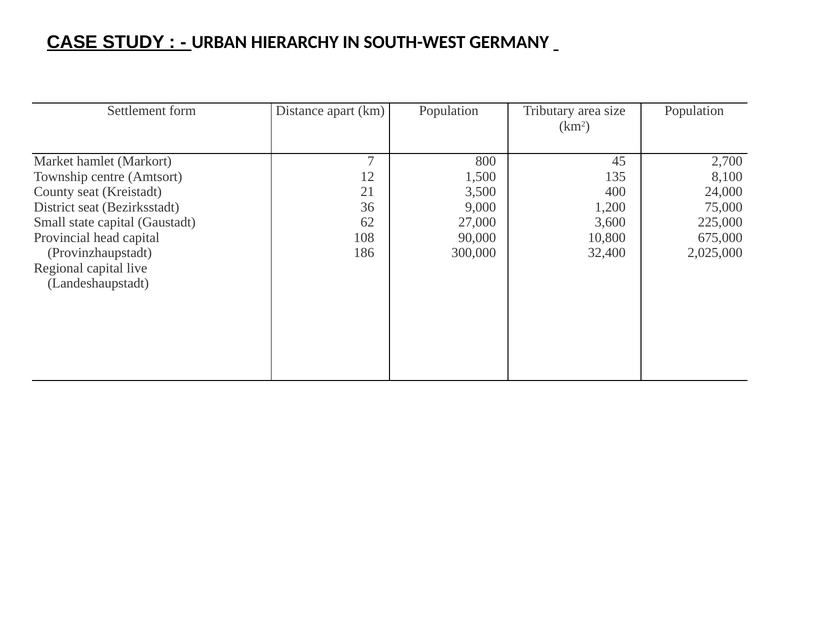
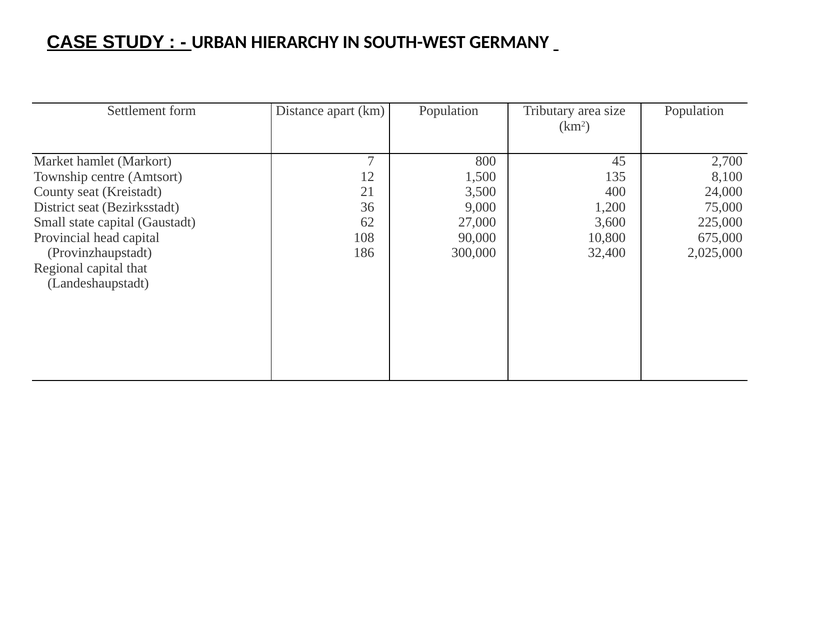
live: live -> that
